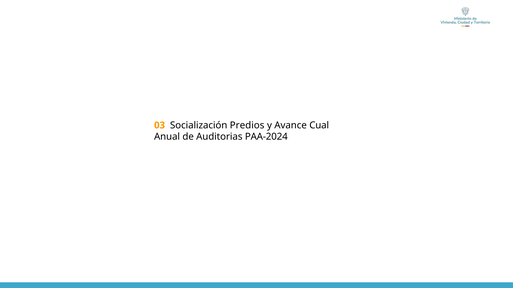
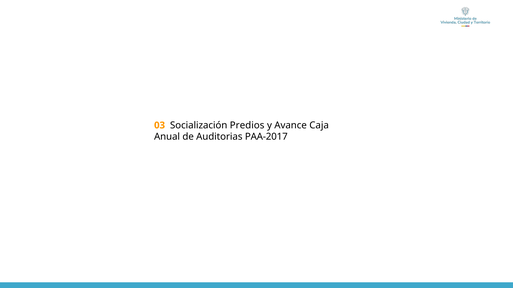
Cual: Cual -> Caja
PAA-2024: PAA-2024 -> PAA-2017
